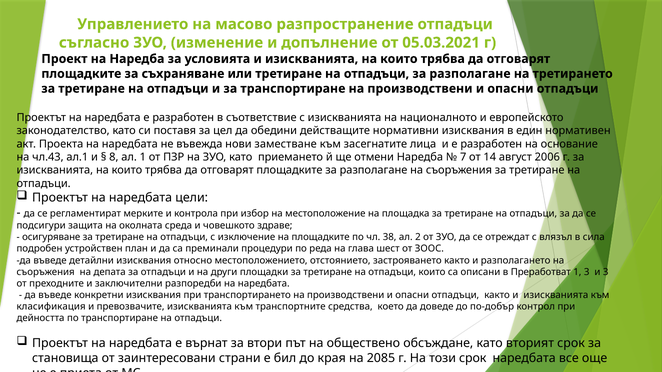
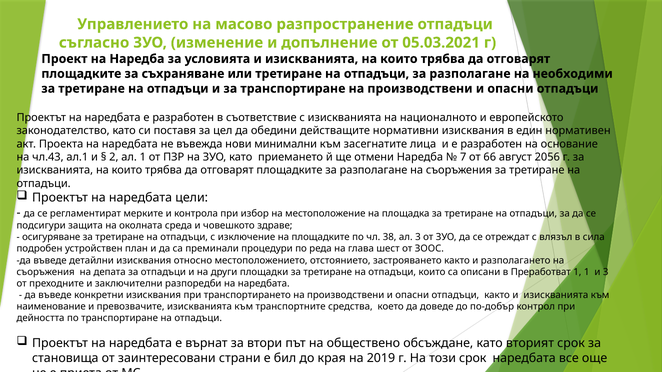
третирането: третирането -> необходими
заместване: заместване -> минимални
8: 8 -> 2
14: 14 -> 66
2006: 2006 -> 2056
ал 2: 2 -> 3
1 3: 3 -> 1
класификация: класификация -> наименование
2085: 2085 -> 2019
